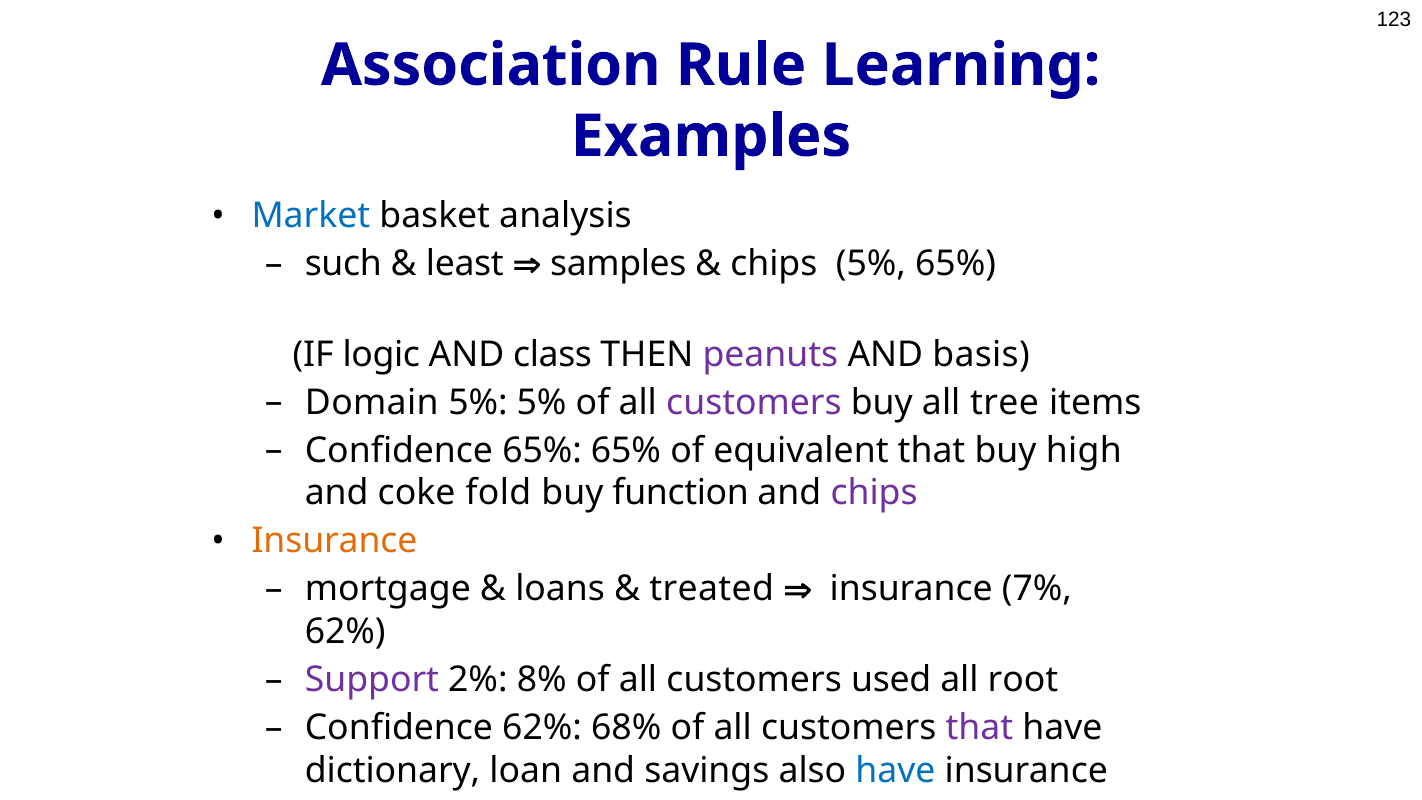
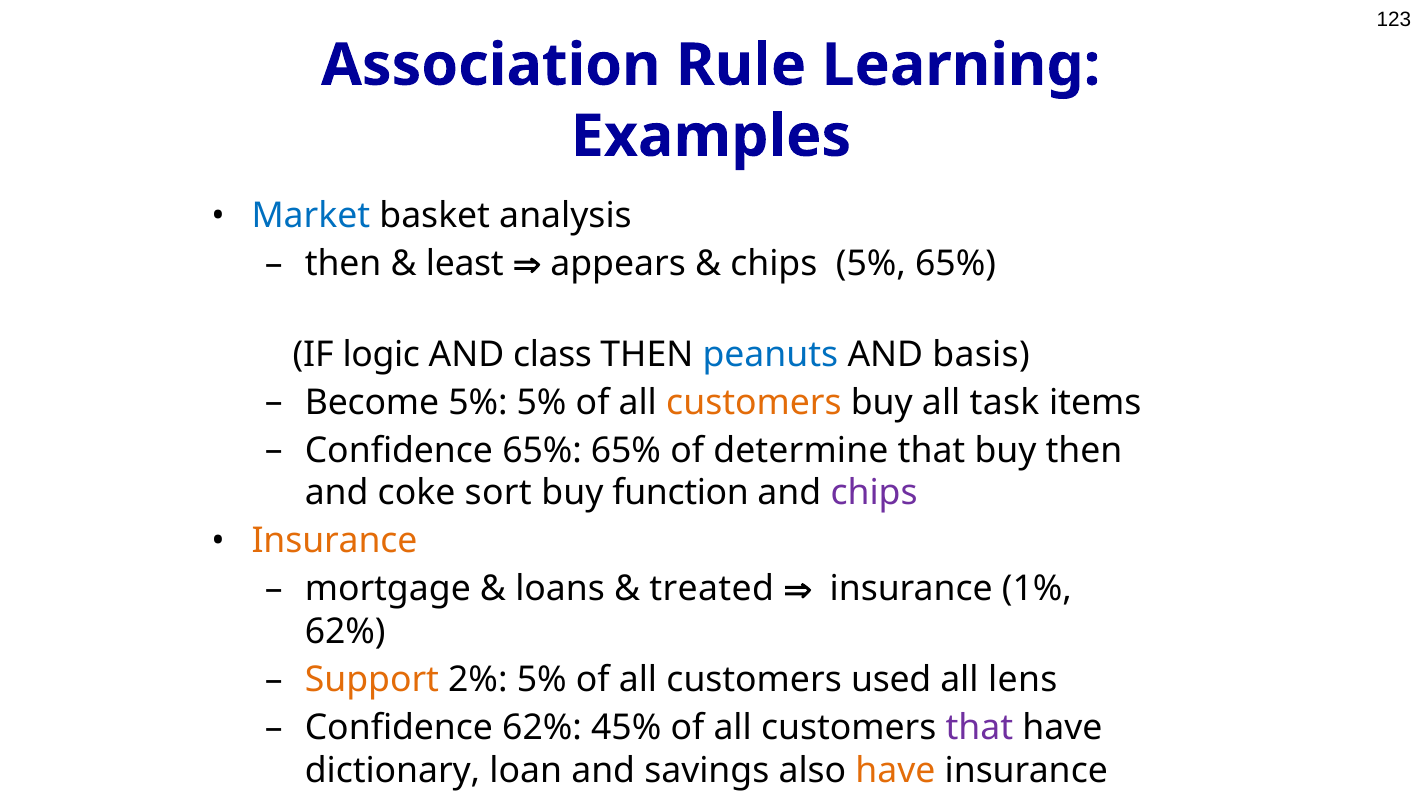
such at (343, 264): such -> then
samples: samples -> appears
peanuts colour: purple -> blue
Domain: Domain -> Become
customers at (754, 402) colour: purple -> orange
tree: tree -> task
equivalent: equivalent -> determine
buy high: high -> then
fold: fold -> sort
7%: 7% -> 1%
Support colour: purple -> orange
2% 8%: 8% -> 5%
root: root -> lens
68%: 68% -> 45%
have at (895, 770) colour: blue -> orange
